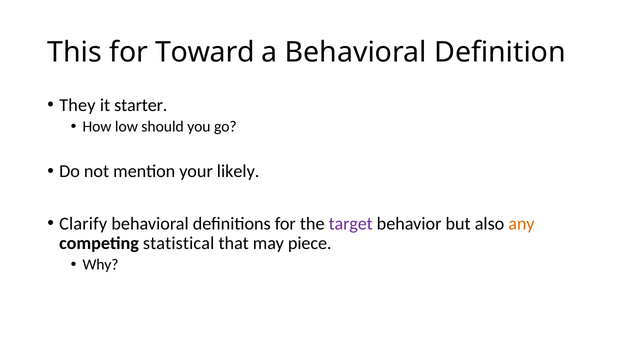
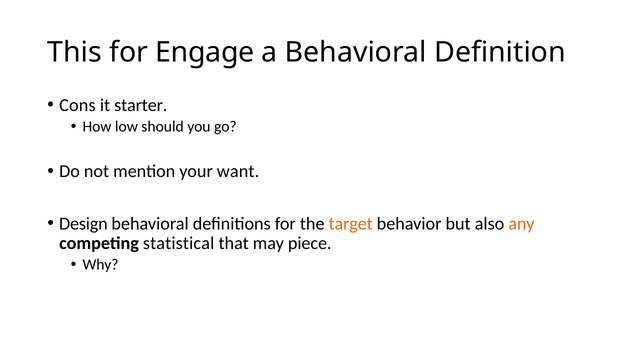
Toward: Toward -> Engage
They: They -> Cons
likely: likely -> want
Clarify: Clarify -> Design
target colour: purple -> orange
